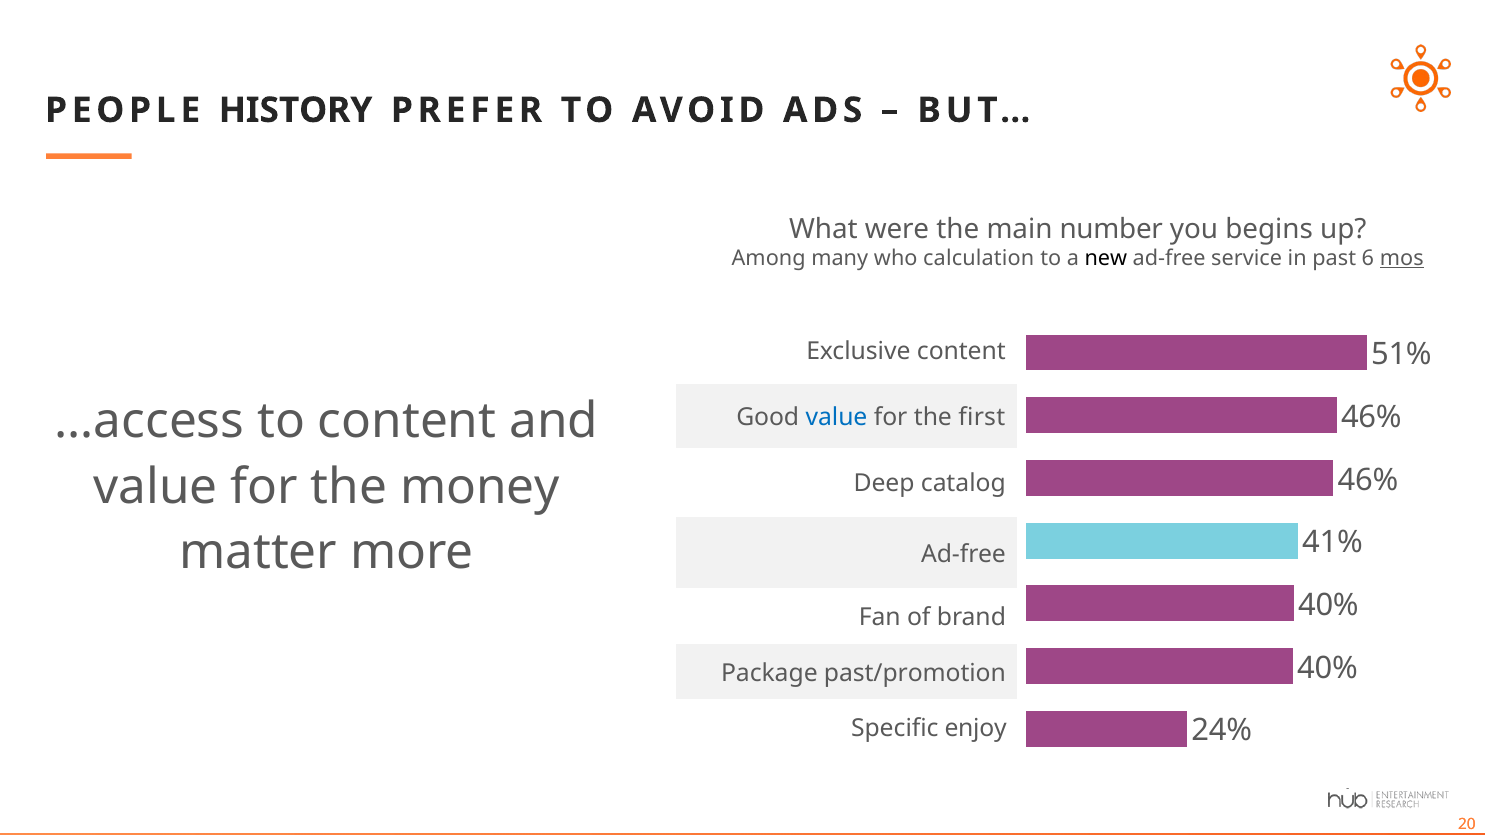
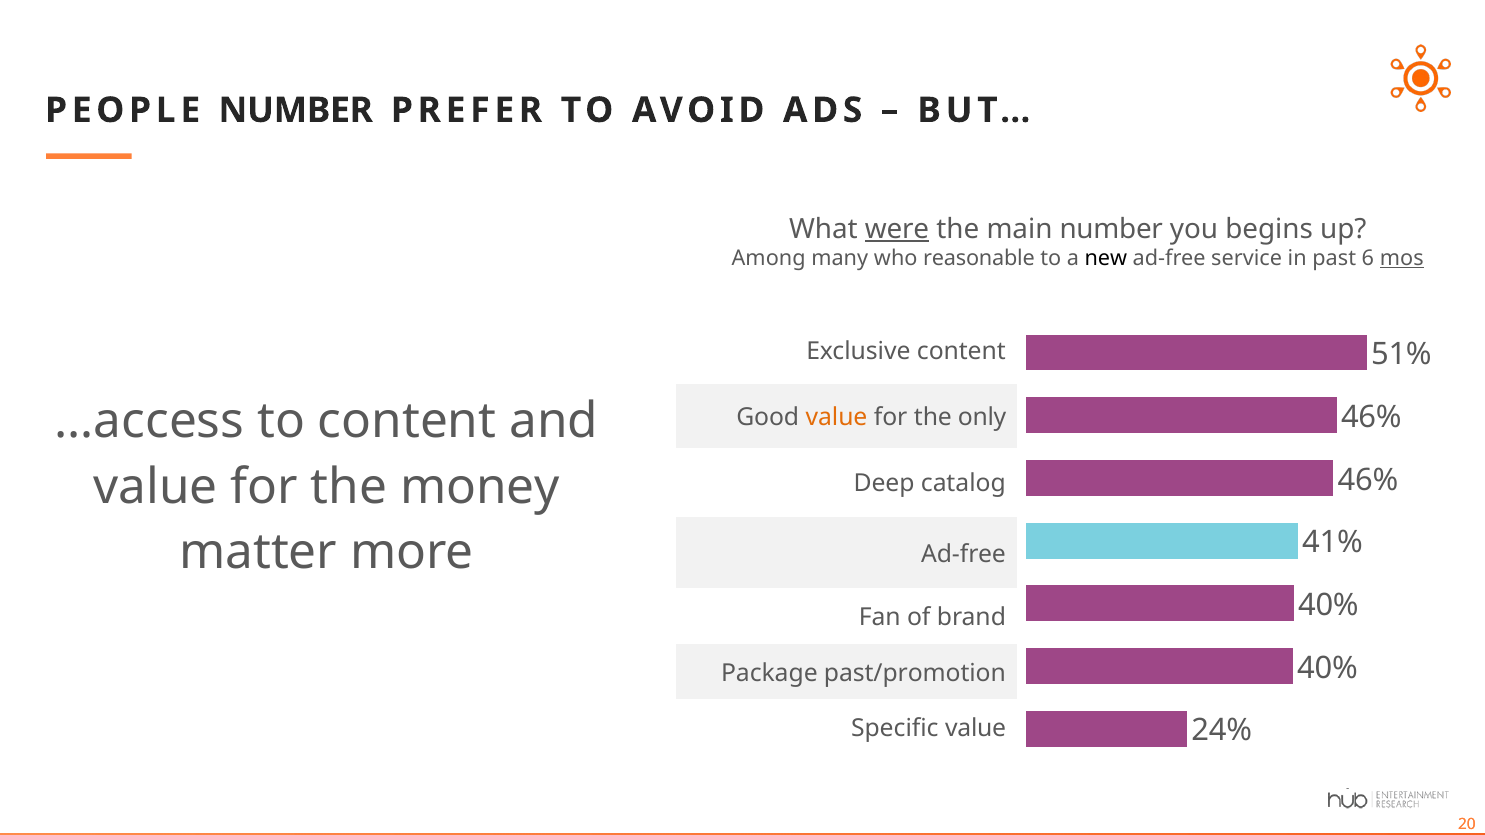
PEOPLE HISTORY: HISTORY -> NUMBER
were underline: none -> present
calculation: calculation -> reasonable
value at (837, 418) colour: blue -> orange
first: first -> only
Specific enjoy: enjoy -> value
